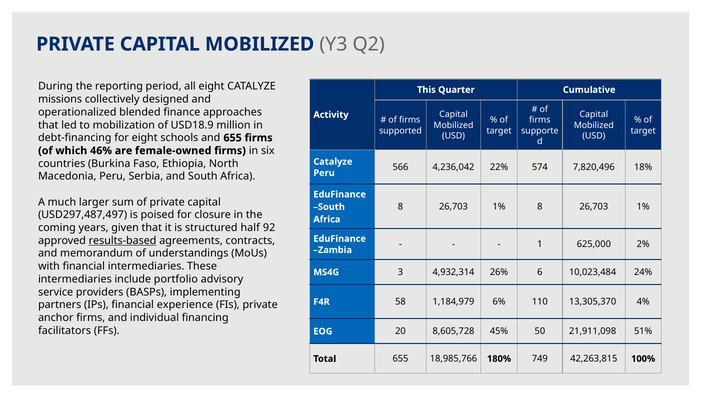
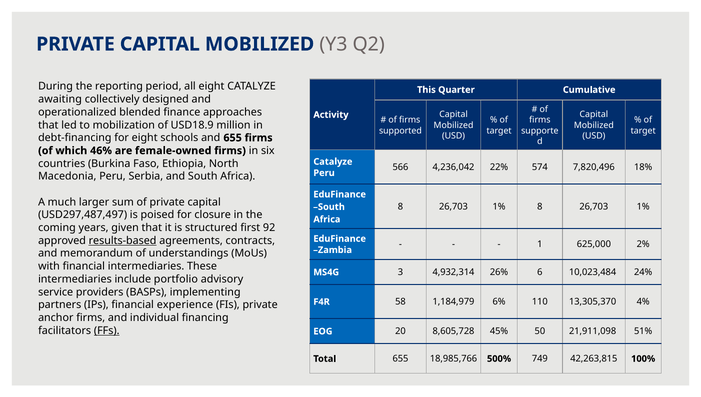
missions: missions -> awaiting
half: half -> first
FFs underline: none -> present
180%: 180% -> 500%
